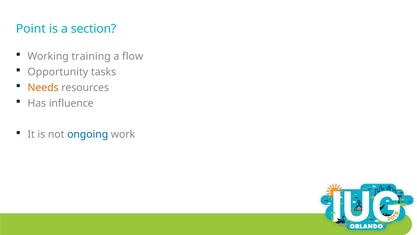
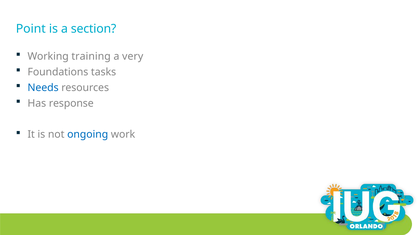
flow: flow -> very
Opportunity: Opportunity -> Foundations
Needs colour: orange -> blue
influence: influence -> response
